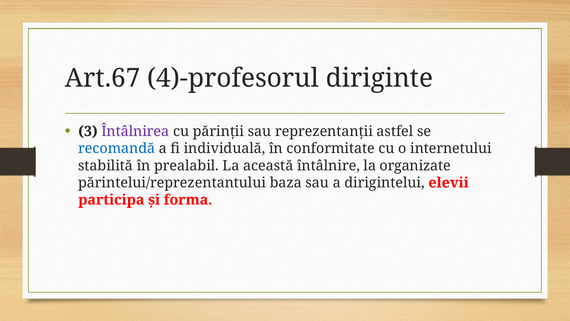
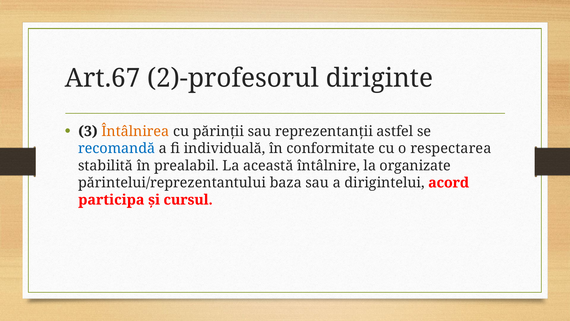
4)-profesorul: 4)-profesorul -> 2)-profesorul
Întâlnirea colour: purple -> orange
internetului: internetului -> respectarea
elevii: elevii -> acord
forma: forma -> cursul
